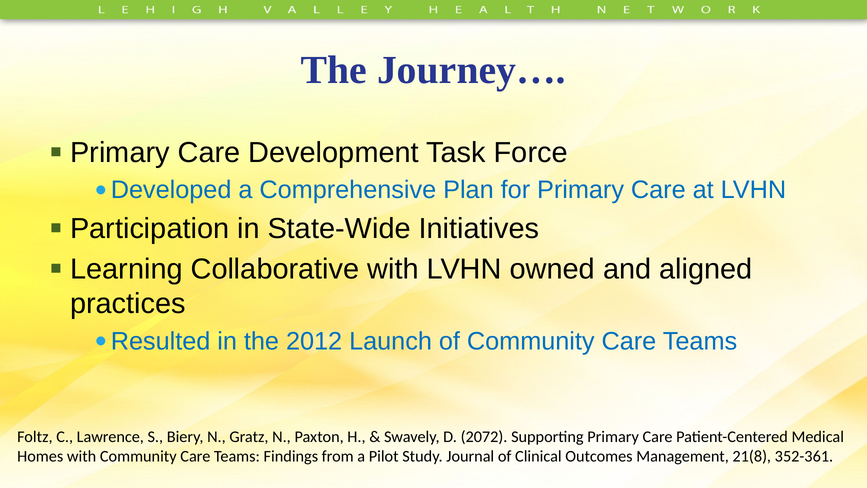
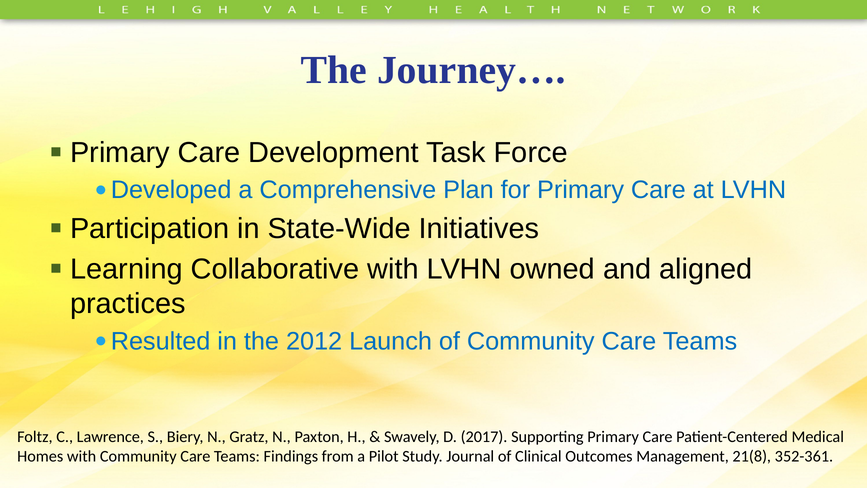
2072: 2072 -> 2017
